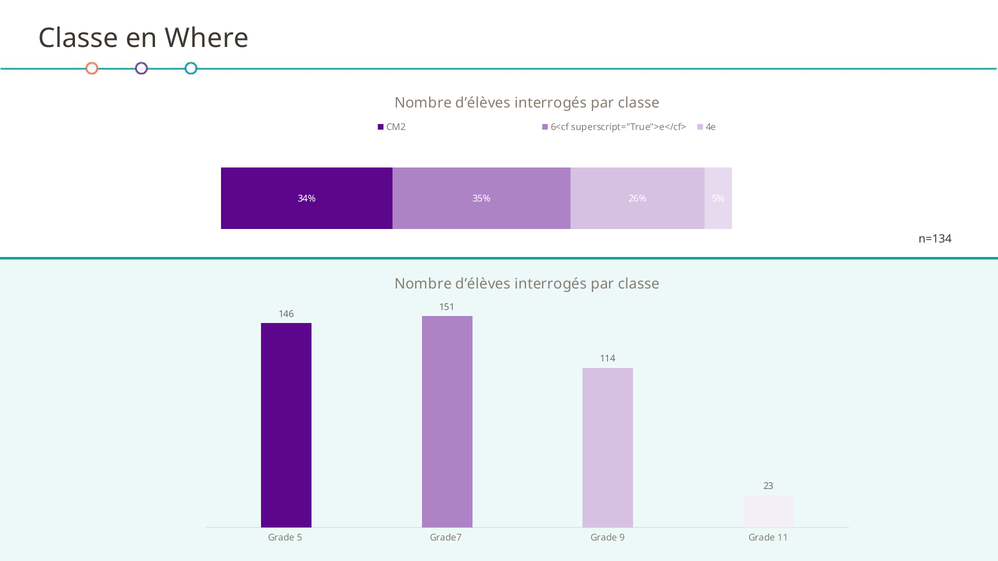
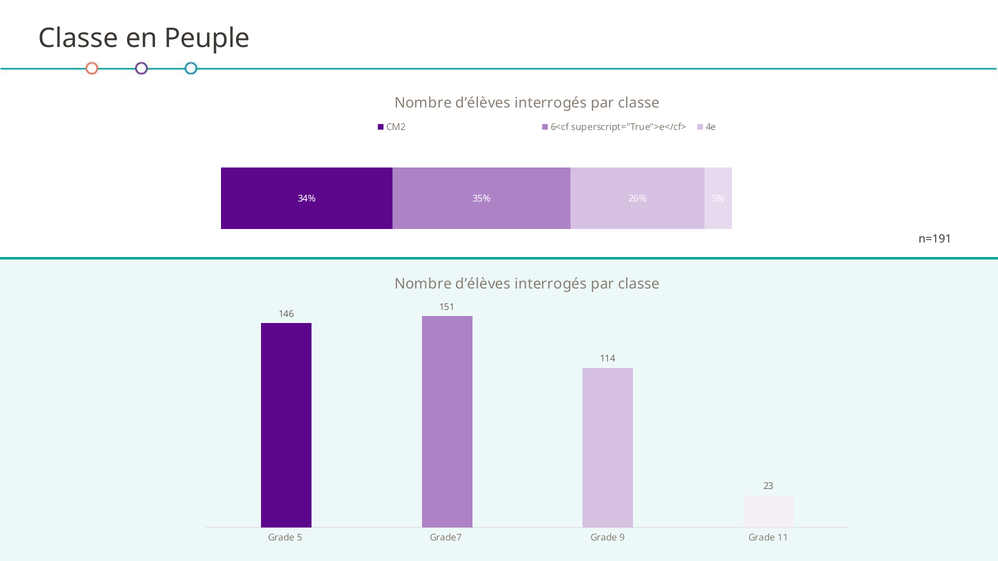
Where: Where -> Peuple
n=134: n=134 -> n=191
